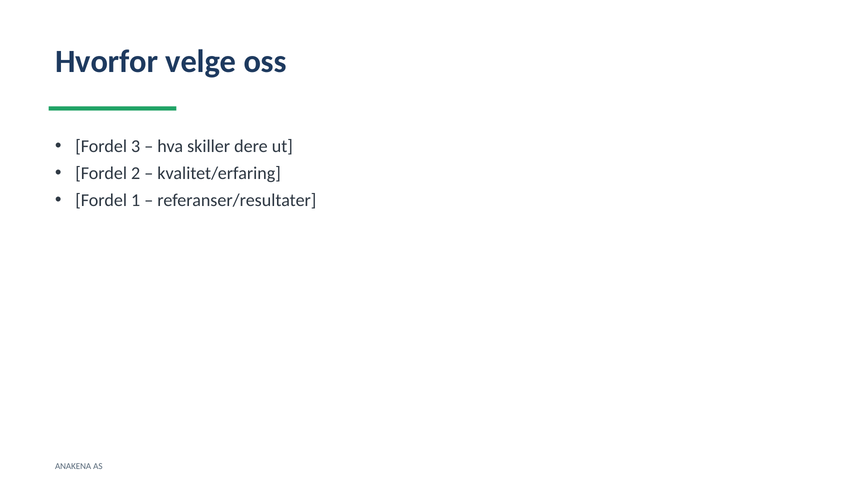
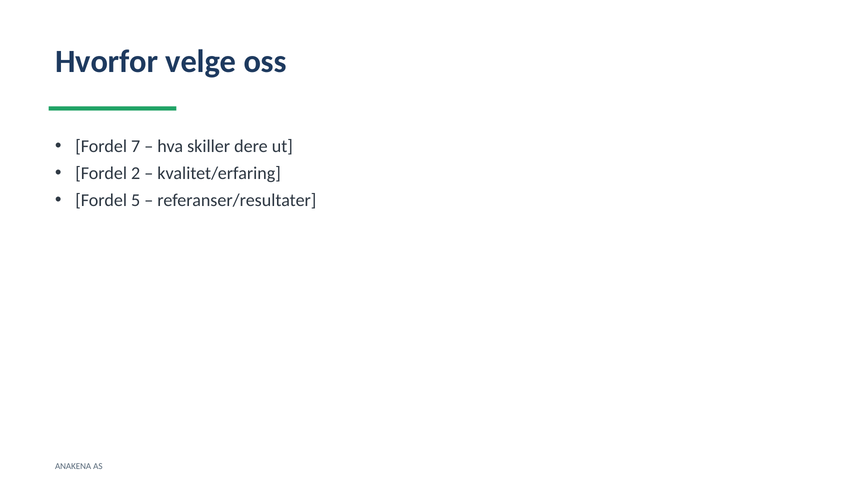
3: 3 -> 7
1: 1 -> 5
